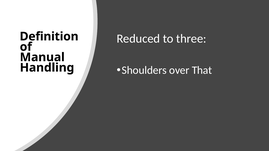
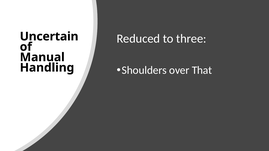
Definition: Definition -> Uncertain
